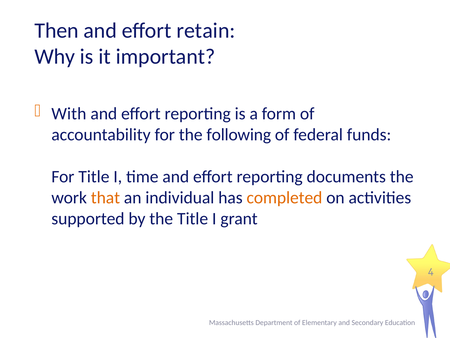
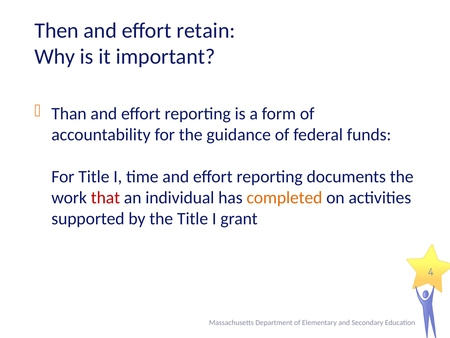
With: With -> Than
following: following -> guidance
that colour: orange -> red
